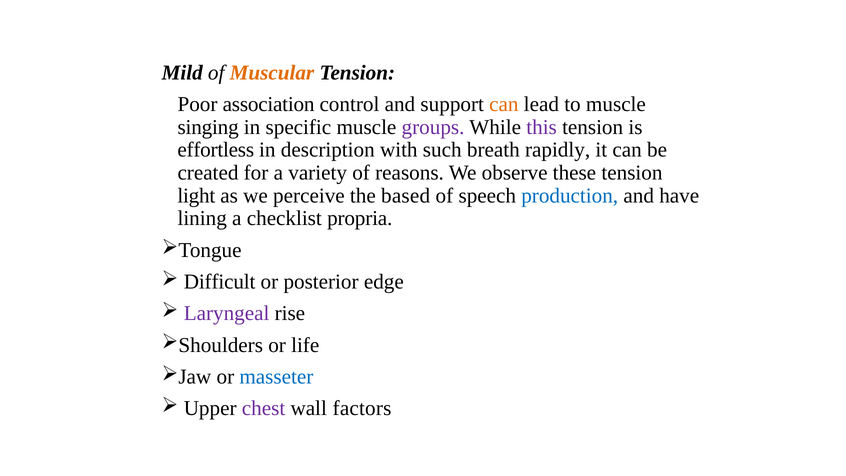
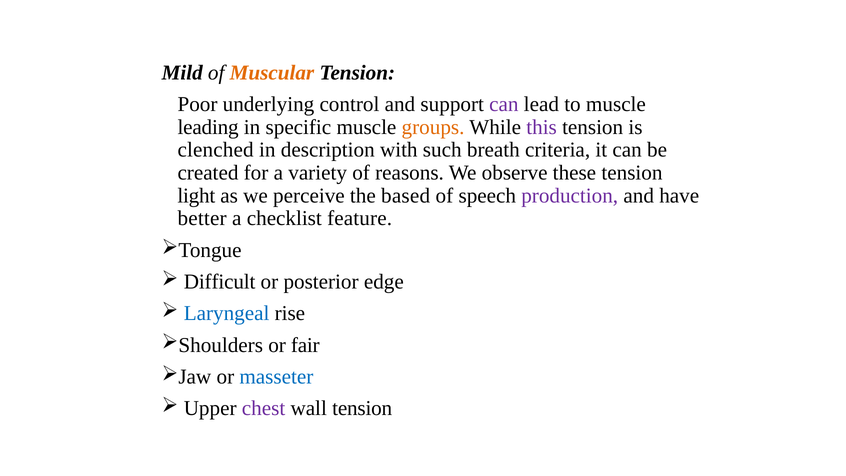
association: association -> underlying
can at (504, 104) colour: orange -> purple
singing: singing -> leading
groups colour: purple -> orange
effortless: effortless -> clenched
rapidly: rapidly -> criteria
production colour: blue -> purple
lining: lining -> better
propria: propria -> feature
Laryngeal colour: purple -> blue
life: life -> fair
wall factors: factors -> tension
